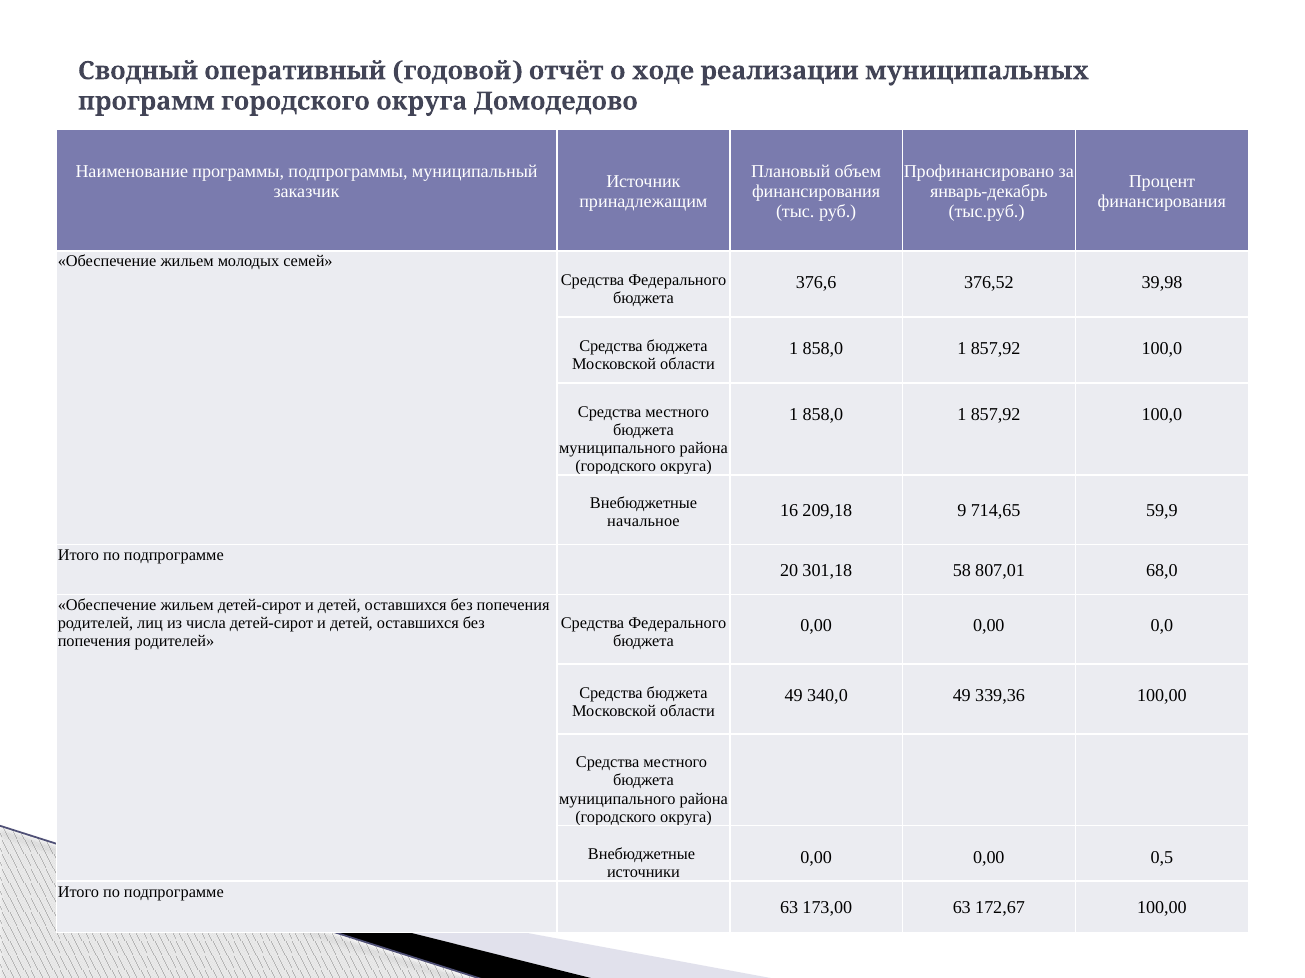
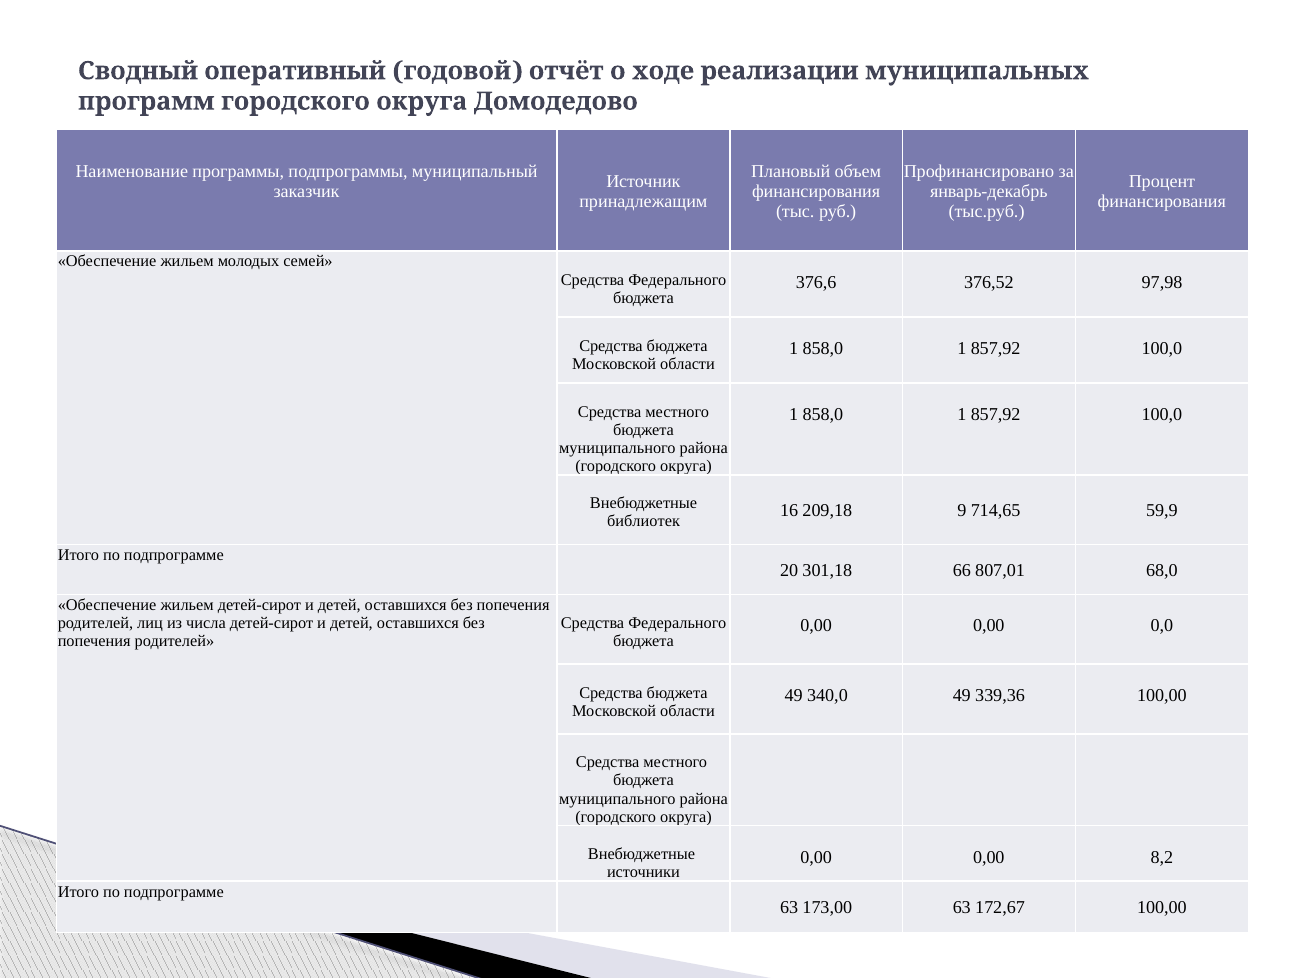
39,98: 39,98 -> 97,98
начальное: начальное -> библиотек
58: 58 -> 66
0,5: 0,5 -> 8,2
